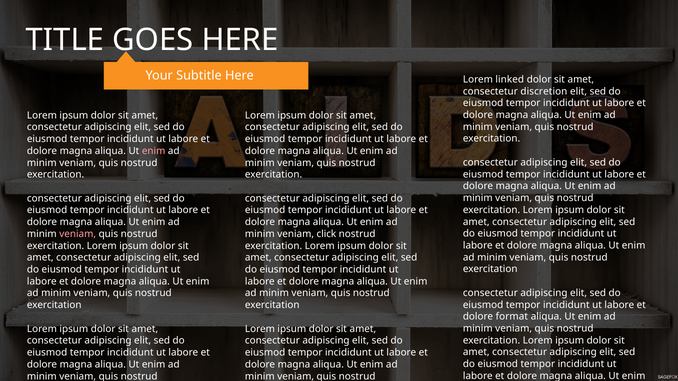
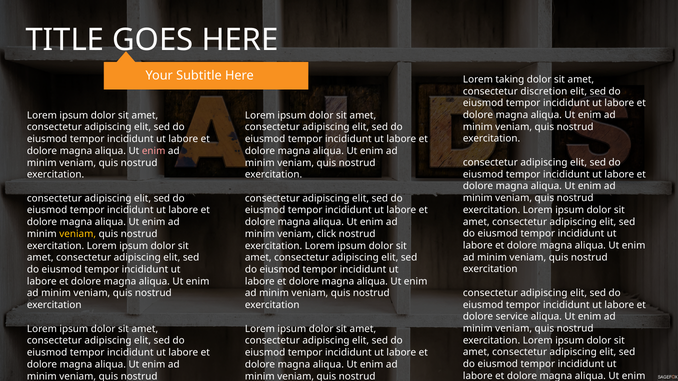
linked: linked -> taking
veniam at (78, 234) colour: pink -> yellow
format: format -> service
